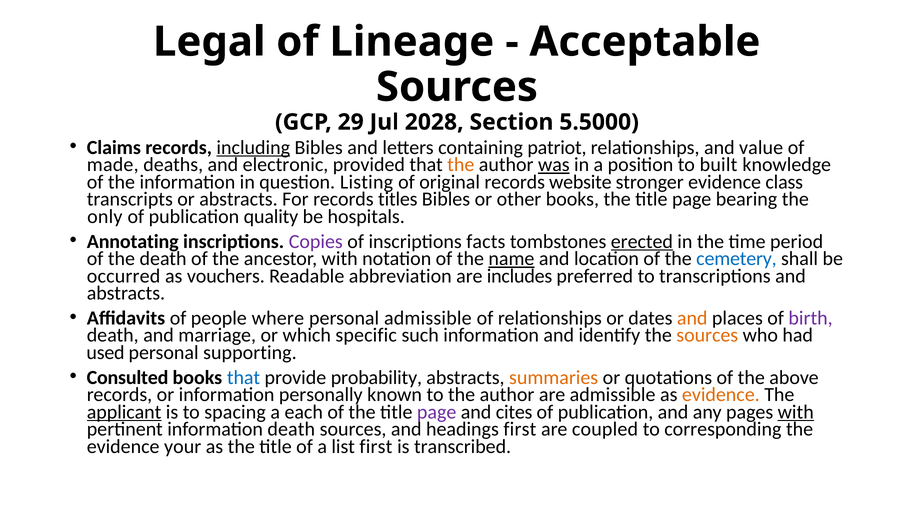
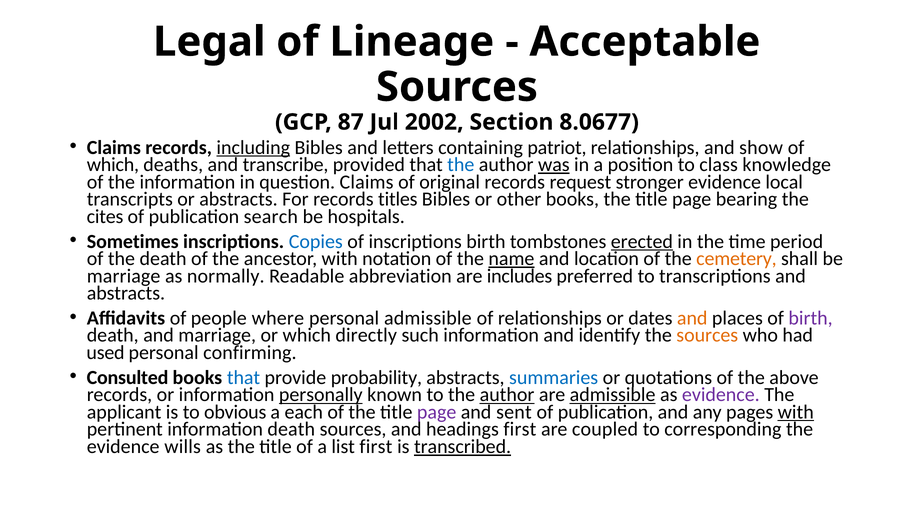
29: 29 -> 87
2028: 2028 -> 2002
5.5000: 5.5000 -> 8.0677
value: value -> show
made at (113, 165): made -> which
electronic: electronic -> transcribe
the at (461, 165) colour: orange -> blue
built: built -> class
question Listing: Listing -> Claims
website: website -> request
class: class -> local
only: only -> cites
quality: quality -> search
Annotating: Annotating -> Sometimes
Copies colour: purple -> blue
inscriptions facts: facts -> birth
cemetery colour: blue -> orange
occurred at (124, 276): occurred -> marriage
vouchers: vouchers -> normally
specific: specific -> directly
supporting: supporting -> confirming
summaries colour: orange -> blue
personally underline: none -> present
author at (507, 395) underline: none -> present
admissible at (613, 395) underline: none -> present
evidence at (721, 395) colour: orange -> purple
applicant underline: present -> none
spacing: spacing -> obvious
cites: cites -> sent
your: your -> wills
transcribed underline: none -> present
